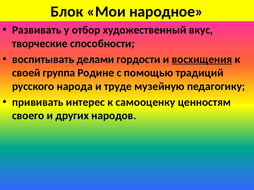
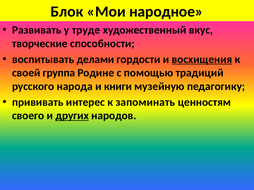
отбор: отбор -> труде
труде: труде -> книги
самооценку: самооценку -> запоминать
других underline: none -> present
